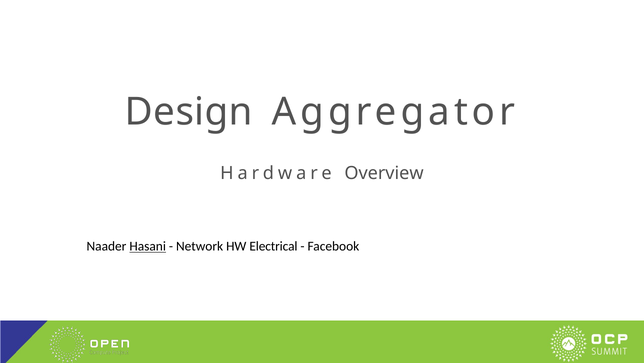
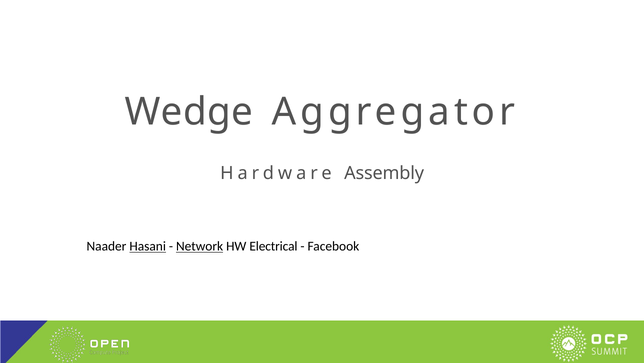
Design: Design -> Wedge
Overview: Overview -> Assembly
Network underline: none -> present
